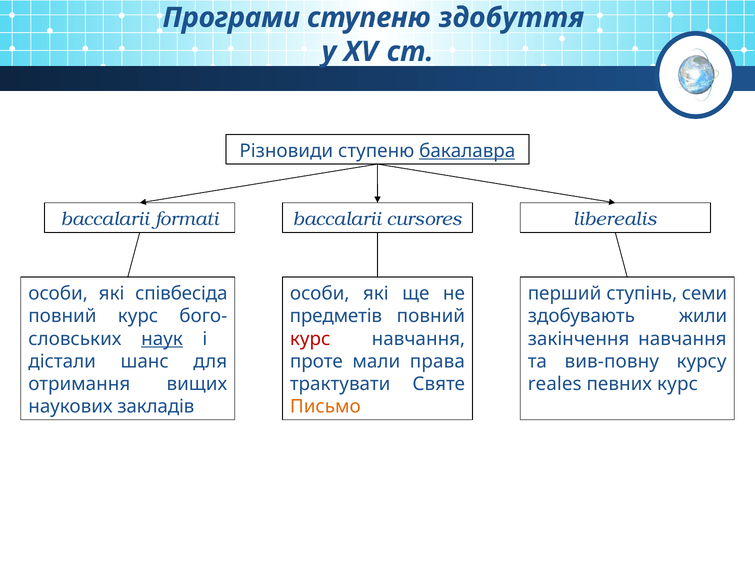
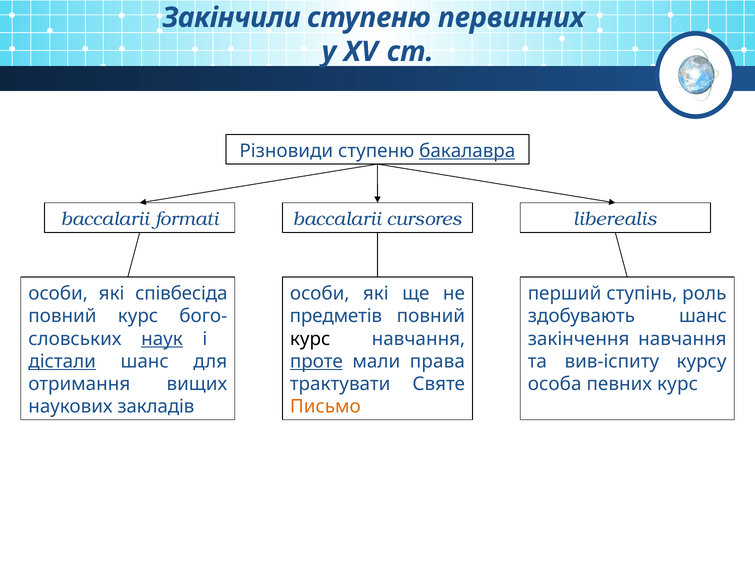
Програми: Програми -> Закінчили
здобуття: здобуття -> первинних
семи: семи -> роль
здобувають жили: жили -> шанс
курс at (310, 339) colour: red -> black
дістали underline: none -> present
проте underline: none -> present
вив-повну: вив-повну -> вив-іспиту
reales: reales -> особа
